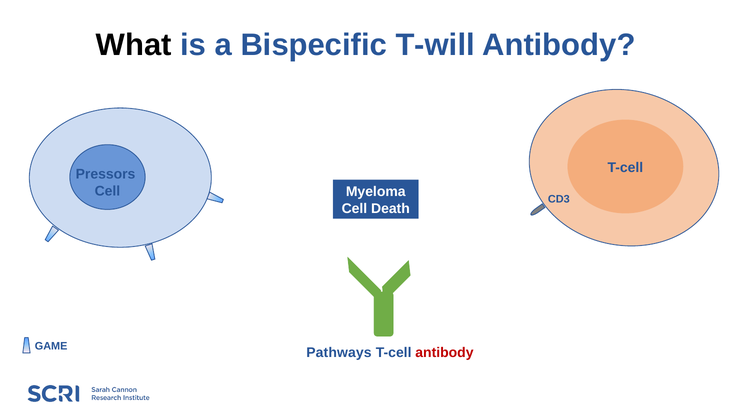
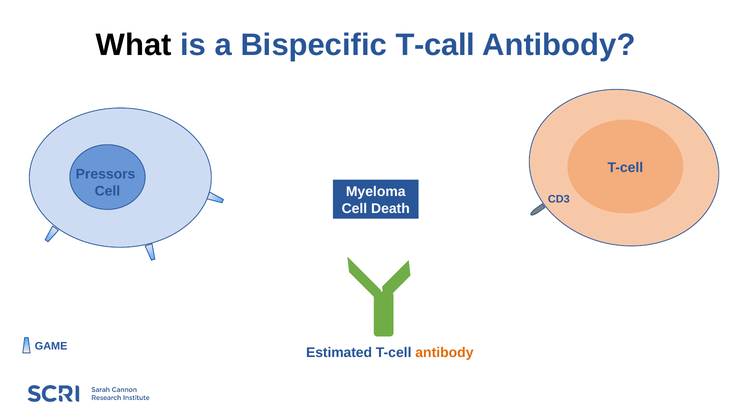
T-will: T-will -> T-call
Pathways: Pathways -> Estimated
antibody at (444, 353) colour: red -> orange
